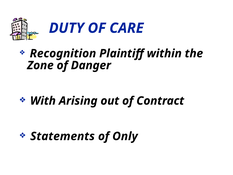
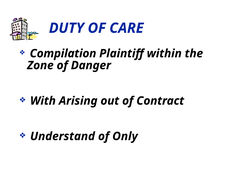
Recognition: Recognition -> Compilation
Statements: Statements -> Understand
